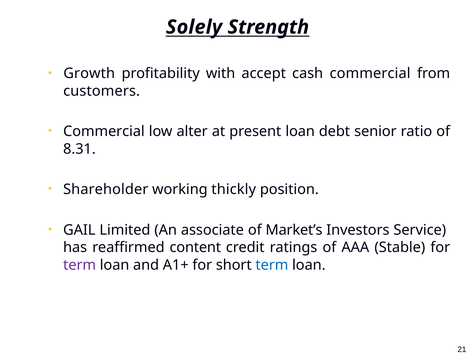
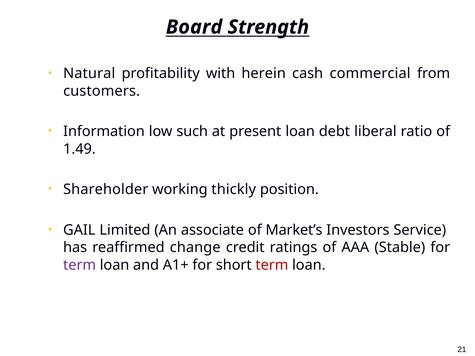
Solely: Solely -> Board
Growth: Growth -> Natural
accept: accept -> herein
Commercial at (104, 132): Commercial -> Information
alter: alter -> such
senior: senior -> liberal
8.31: 8.31 -> 1.49
content: content -> change
term at (272, 265) colour: blue -> red
